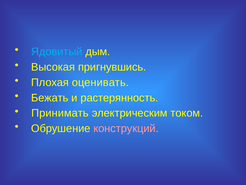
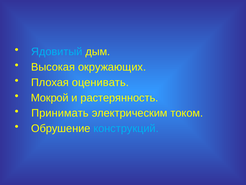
пригнувшись: пригнувшись -> окружающих
Бежать: Бежать -> Мокрой
конструкций colour: pink -> light blue
